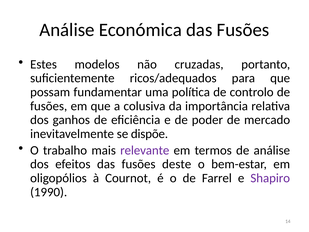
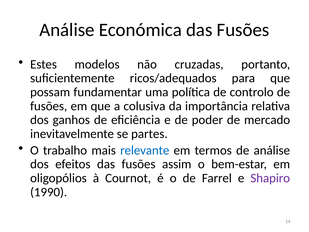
dispõe: dispõe -> partes
relevante colour: purple -> blue
deste: deste -> assim
